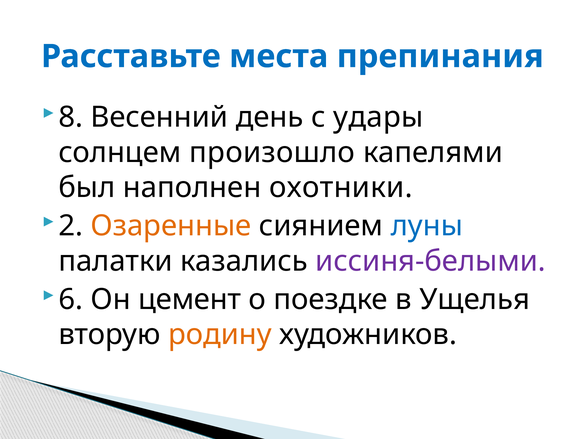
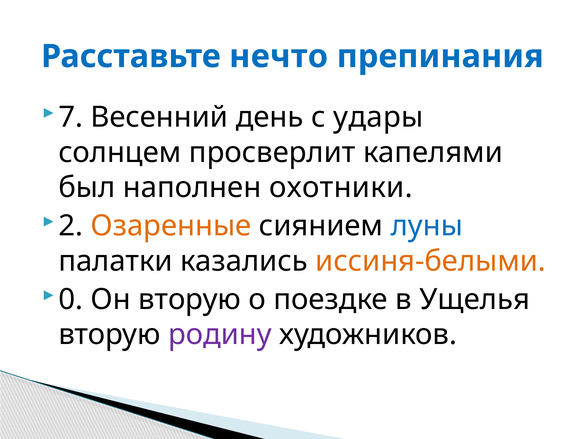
места: места -> нечто
8: 8 -> 7
произошло: произошло -> просверлит
иссиня-белыми colour: purple -> orange
6: 6 -> 0
Он цемент: цемент -> вторую
родину colour: orange -> purple
